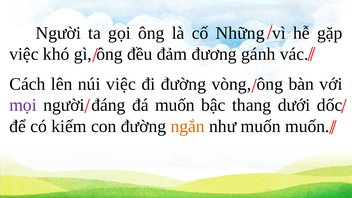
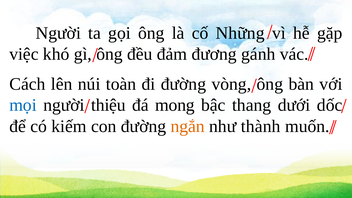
núi việc: việc -> toàn
mọi colour: purple -> blue
đáng: đáng -> thiệu
đá muốn: muốn -> mong
như muốn: muốn -> thành
